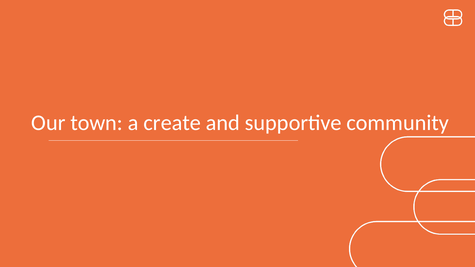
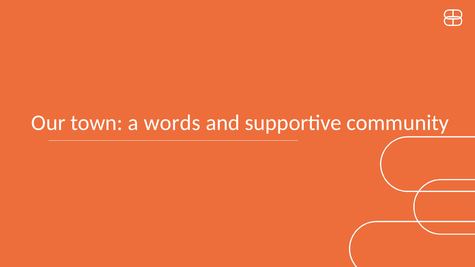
create: create -> words
